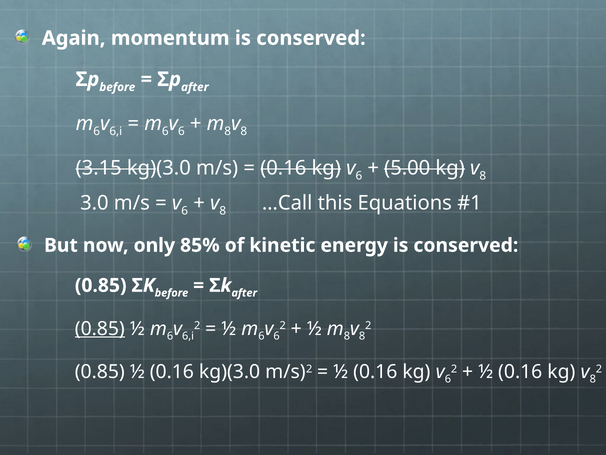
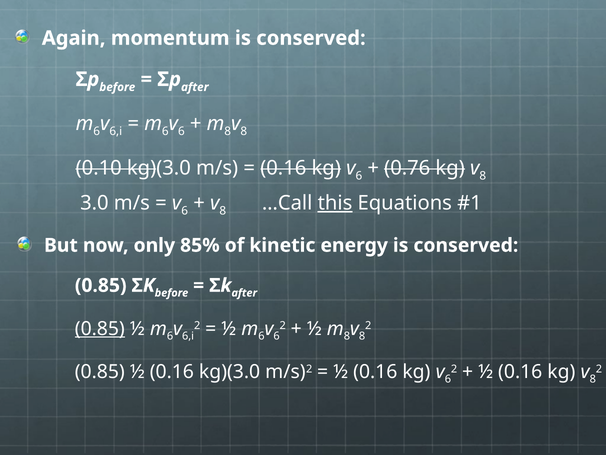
3.15: 3.15 -> 0.10
5.00: 5.00 -> 0.76
this underline: none -> present
